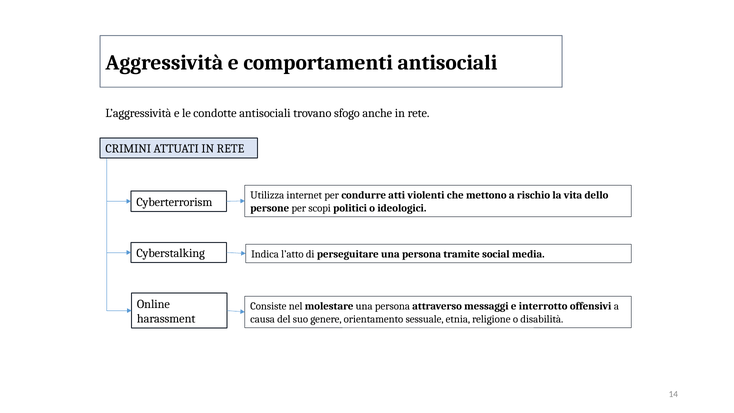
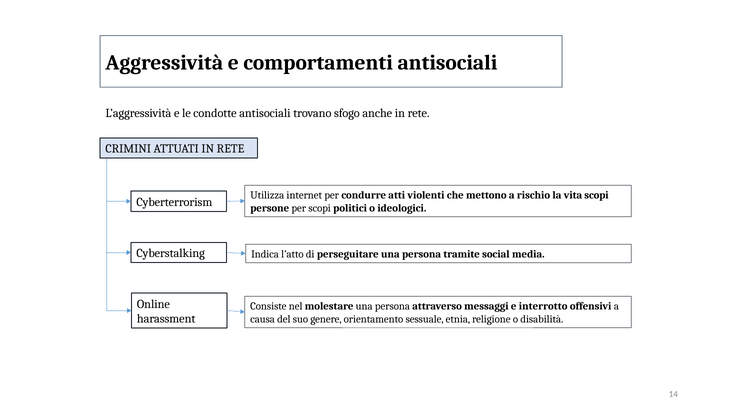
vita dello: dello -> scopi
